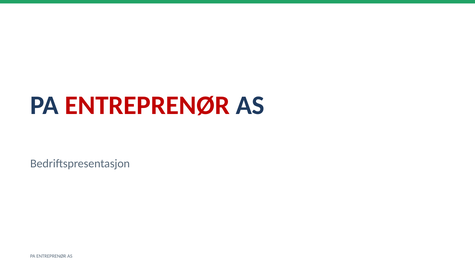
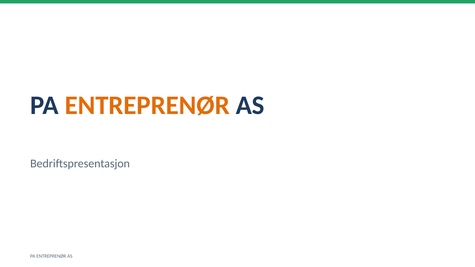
ENTREPRENØR at (147, 105) colour: red -> orange
